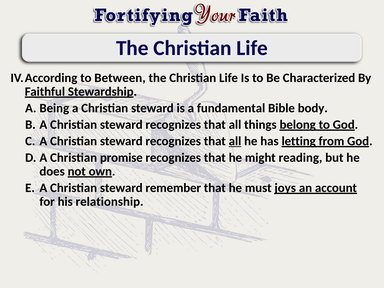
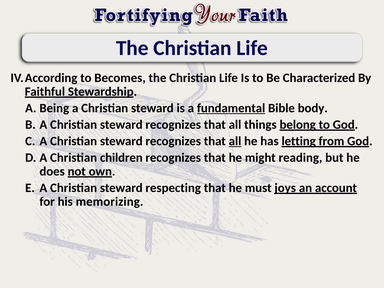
Between: Between -> Becomes
fundamental underline: none -> present
promise: promise -> children
remember: remember -> respecting
relationship: relationship -> memorizing
